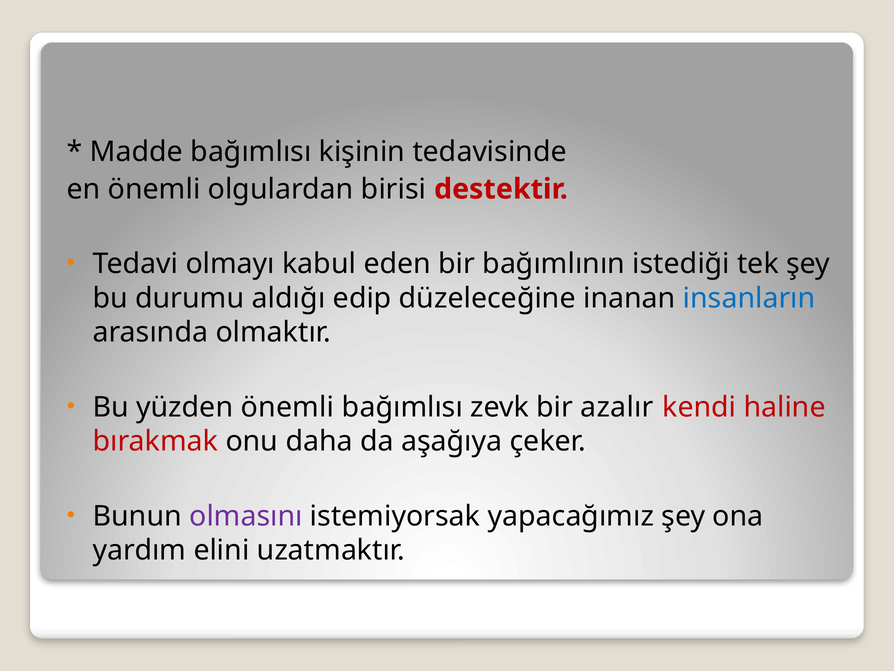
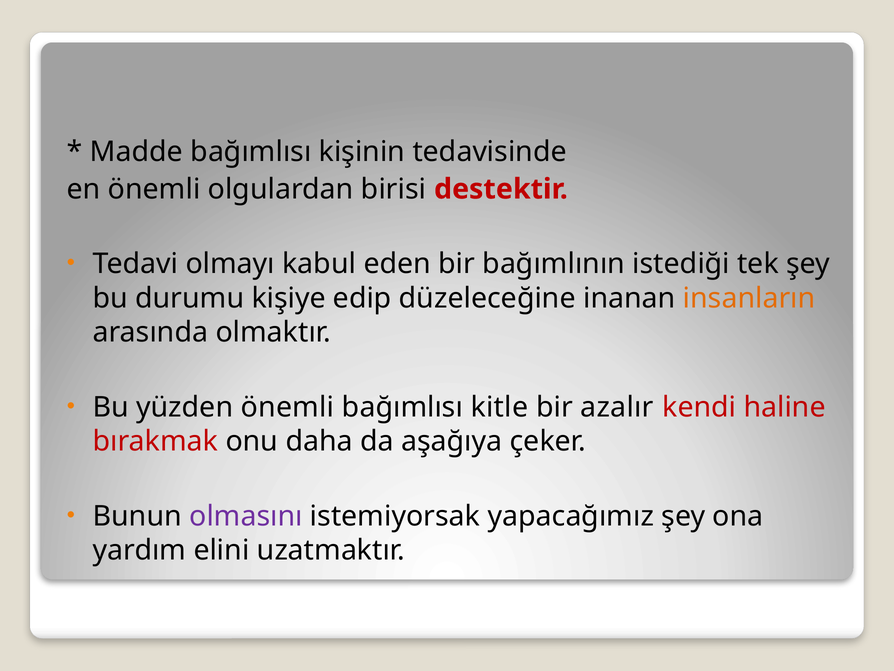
aldığı: aldığı -> kişiye
insanların colour: blue -> orange
zevk: zevk -> kitle
